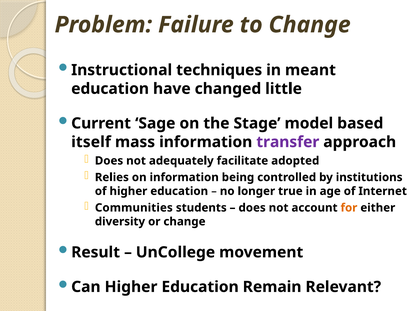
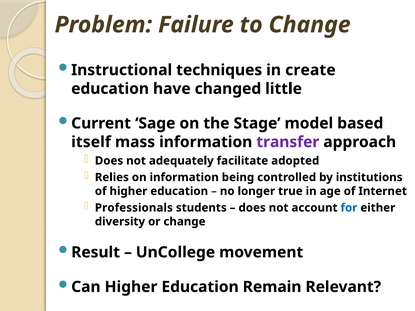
meant: meant -> create
Communities: Communities -> Professionals
for colour: orange -> blue
